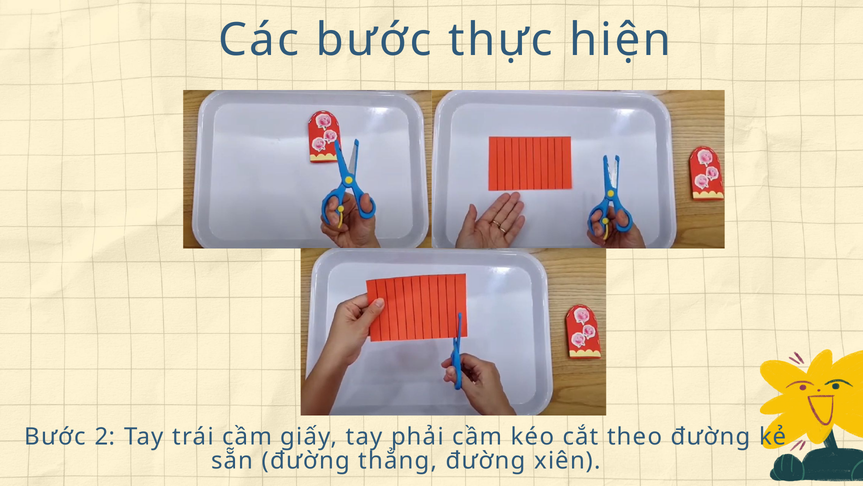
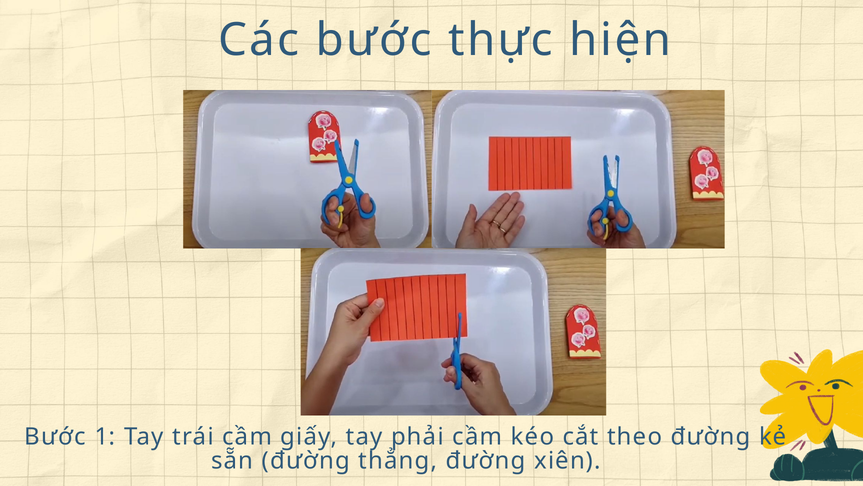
2: 2 -> 1
